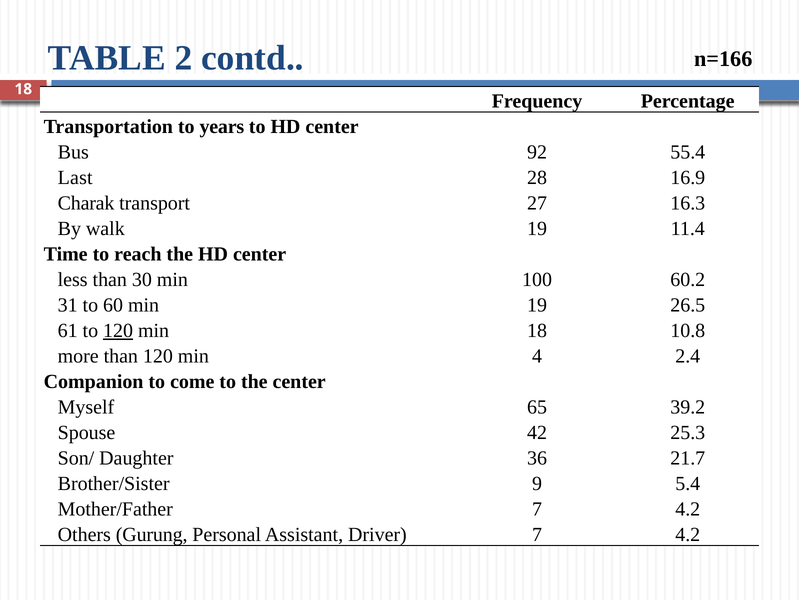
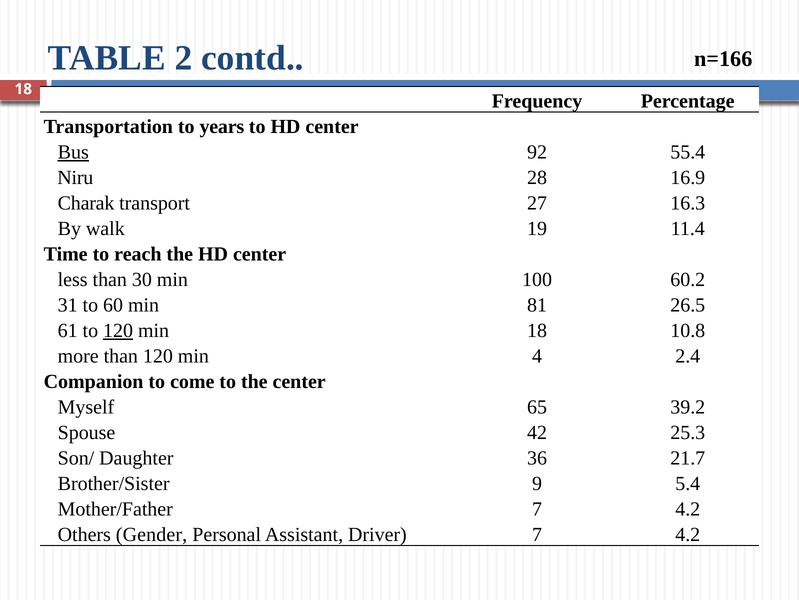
Bus underline: none -> present
Last: Last -> Niru
min 19: 19 -> 81
Gurung: Gurung -> Gender
